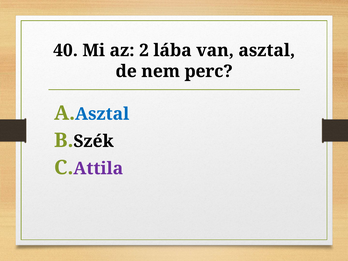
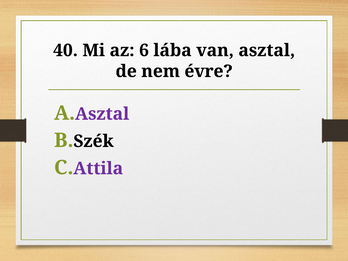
2: 2 -> 6
perc: perc -> évre
Asztal at (102, 114) colour: blue -> purple
